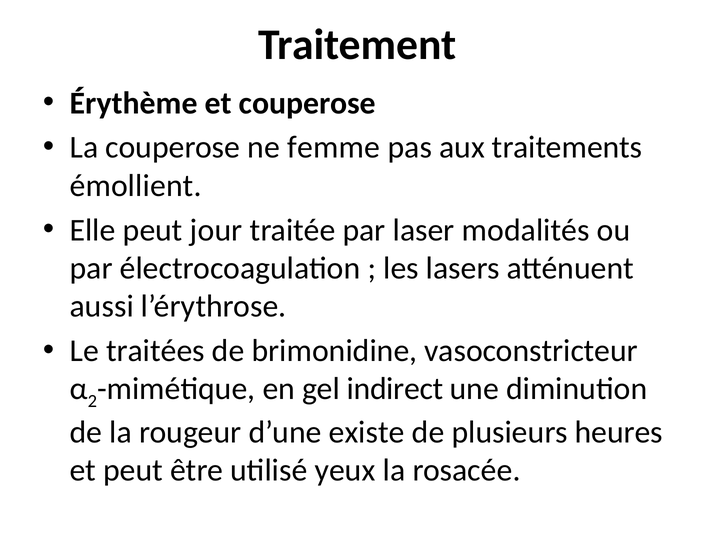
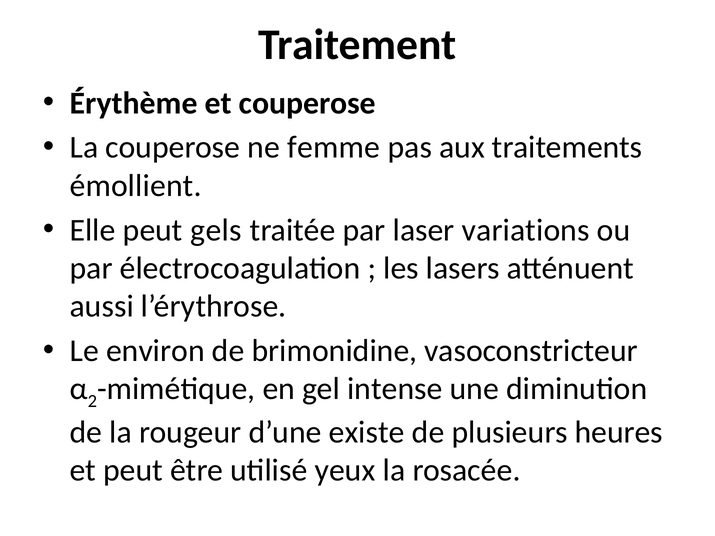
jour: jour -> gels
modalités: modalités -> variations
traitées: traitées -> environ
indirect: indirect -> intense
